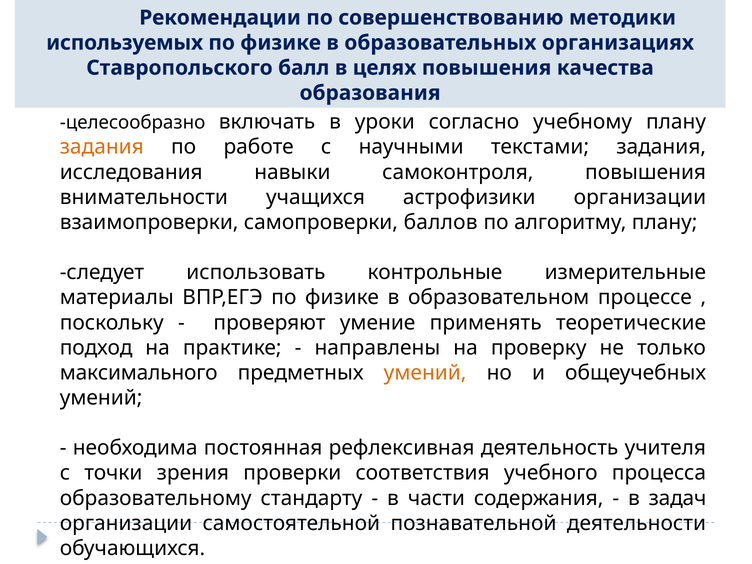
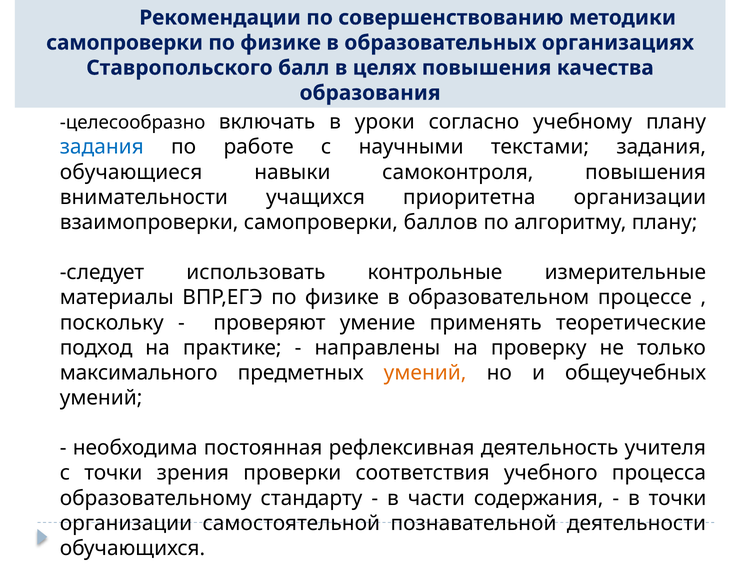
используемых at (125, 43): используемых -> самопроверки
задания at (102, 147) colour: orange -> blue
исследования: исследования -> обучающиеся
астрофизики: астрофизики -> приоритетна
в задач: задач -> точки
